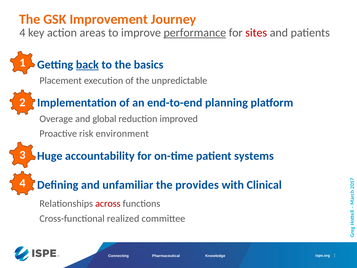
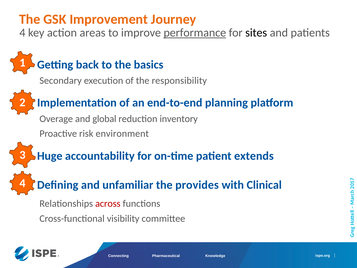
sites colour: red -> black
back underline: present -> none
Placement: Placement -> Secondary
unpredictable: unpredictable -> responsibility
improved: improved -> inventory
systems: systems -> extends
realized: realized -> visibility
